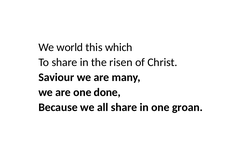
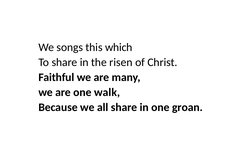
world: world -> songs
Saviour: Saviour -> Faithful
done: done -> walk
